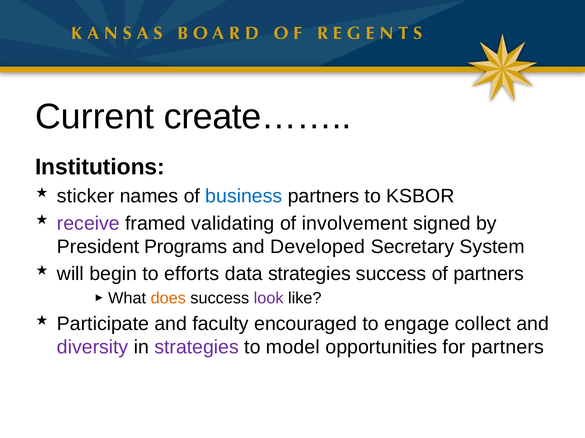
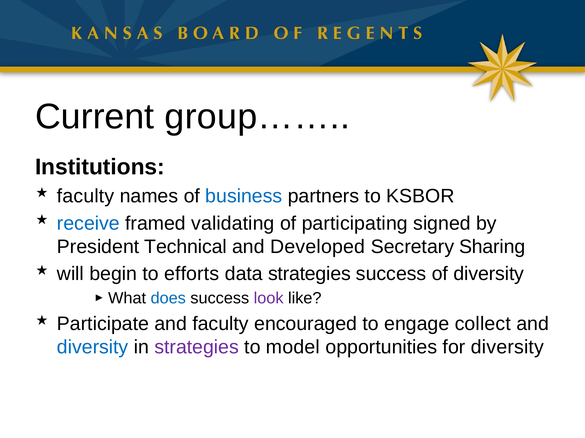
create……: create…… -> group……
sticker at (86, 196): sticker -> faculty
receive colour: purple -> blue
involvement: involvement -> participating
Programs: Programs -> Technical
System: System -> Sharing
of partners: partners -> diversity
does colour: orange -> blue
diversity at (93, 348) colour: purple -> blue
for partners: partners -> diversity
